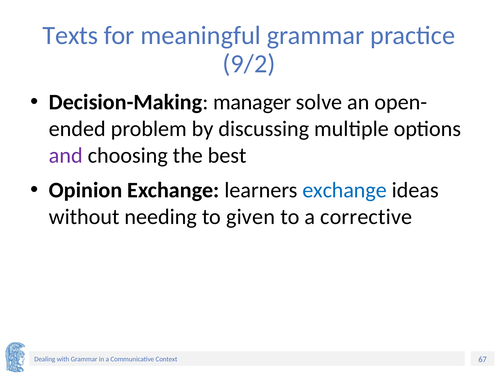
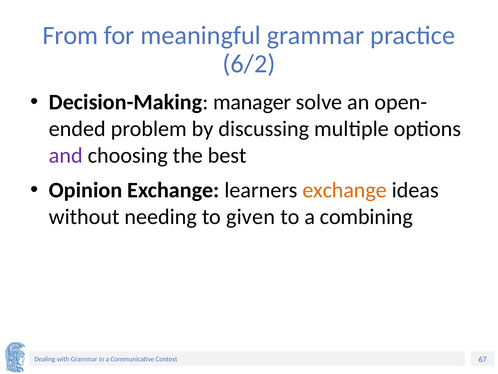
Texts: Texts -> From
9/2: 9/2 -> 6/2
exchange at (345, 190) colour: blue -> orange
corrective: corrective -> combining
